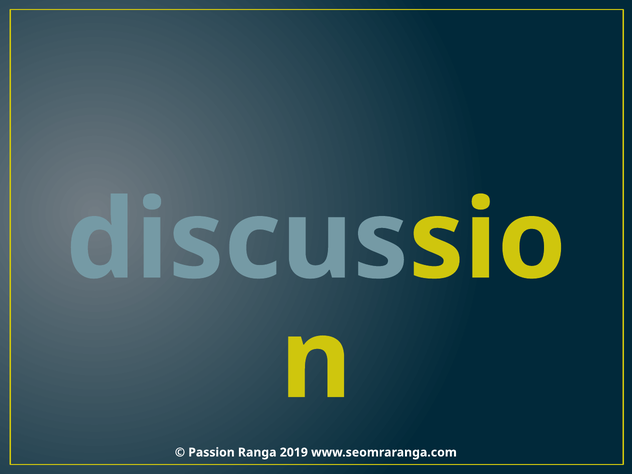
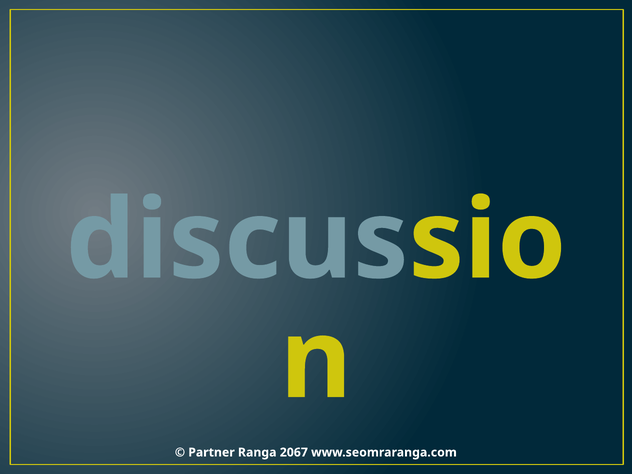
Passion: Passion -> Partner
2019: 2019 -> 2067
